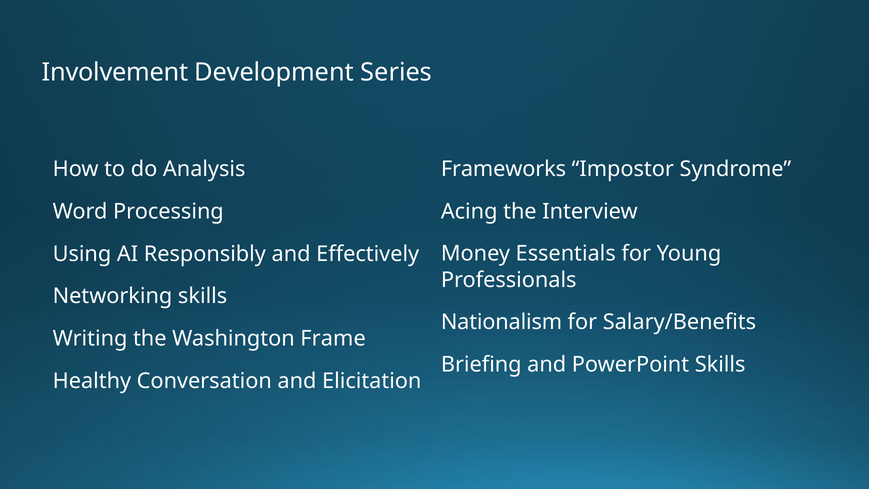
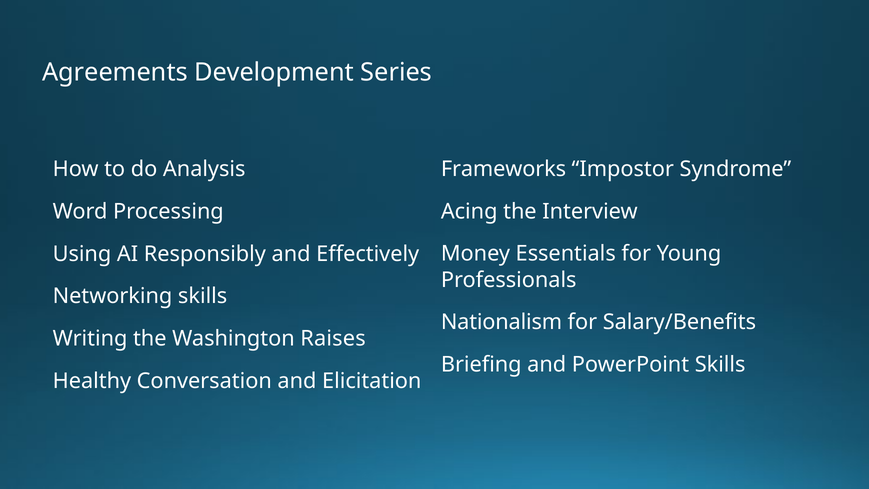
Involvement: Involvement -> Agreements
Frame: Frame -> Raises
